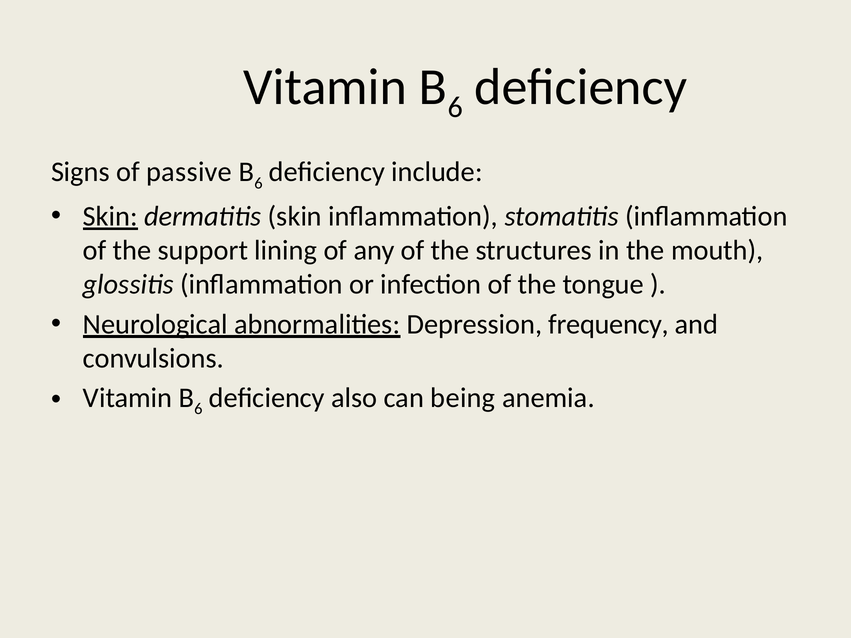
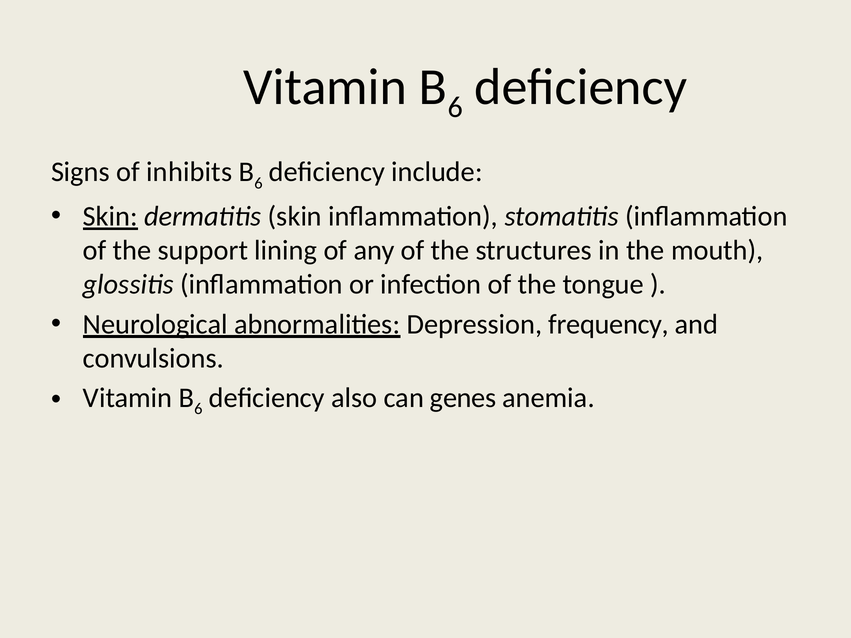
passive: passive -> inhibits
being: being -> genes
